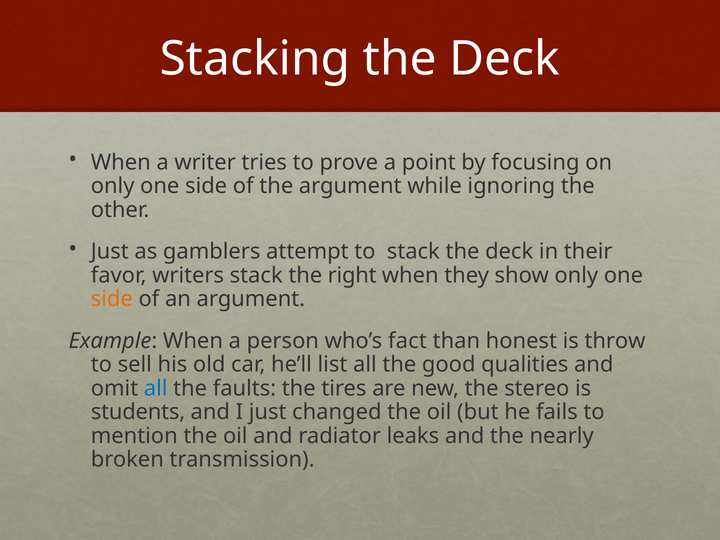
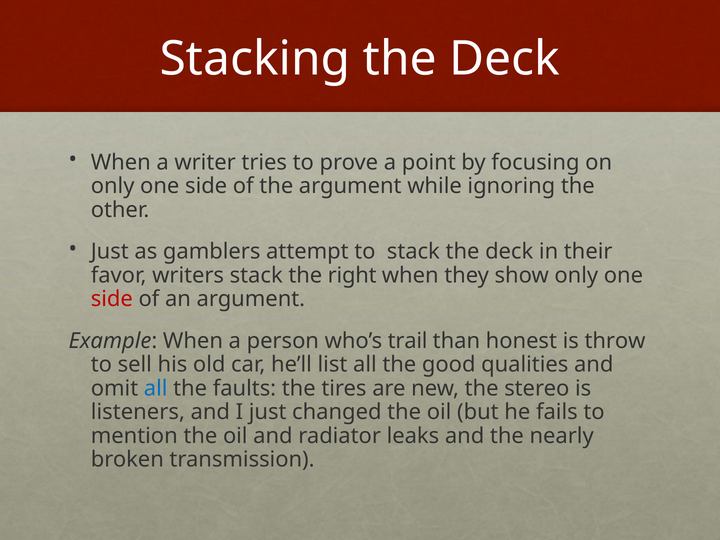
side at (112, 299) colour: orange -> red
fact: fact -> trail
students: students -> listeners
